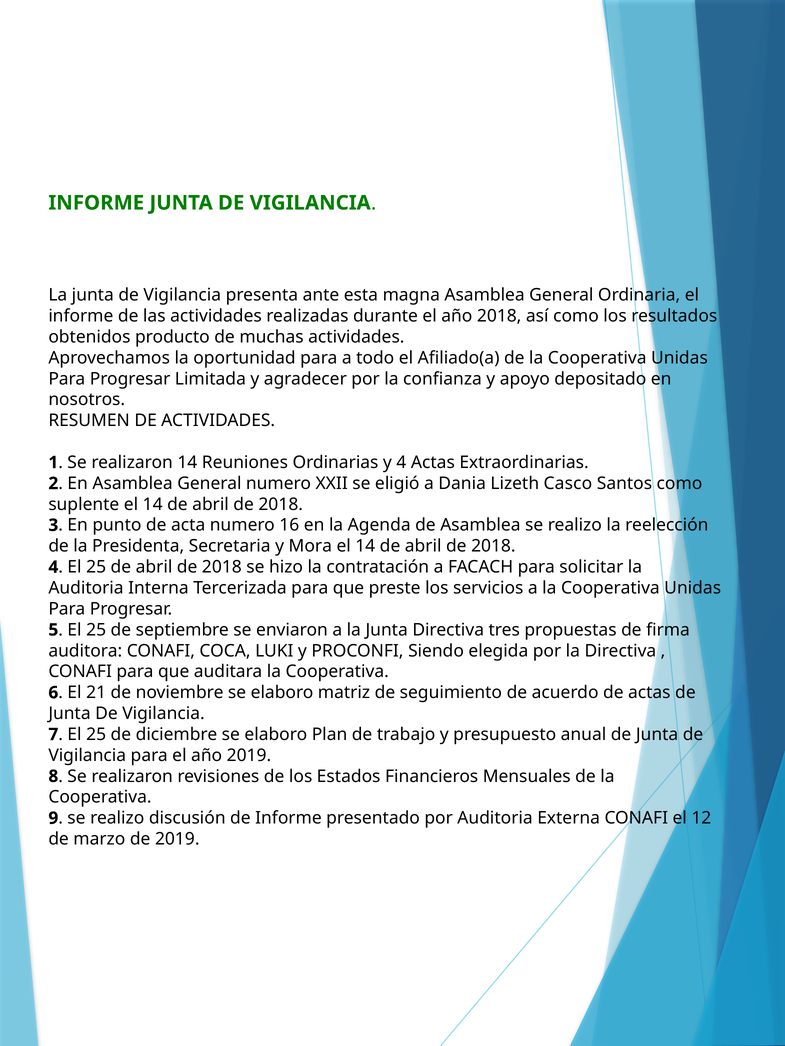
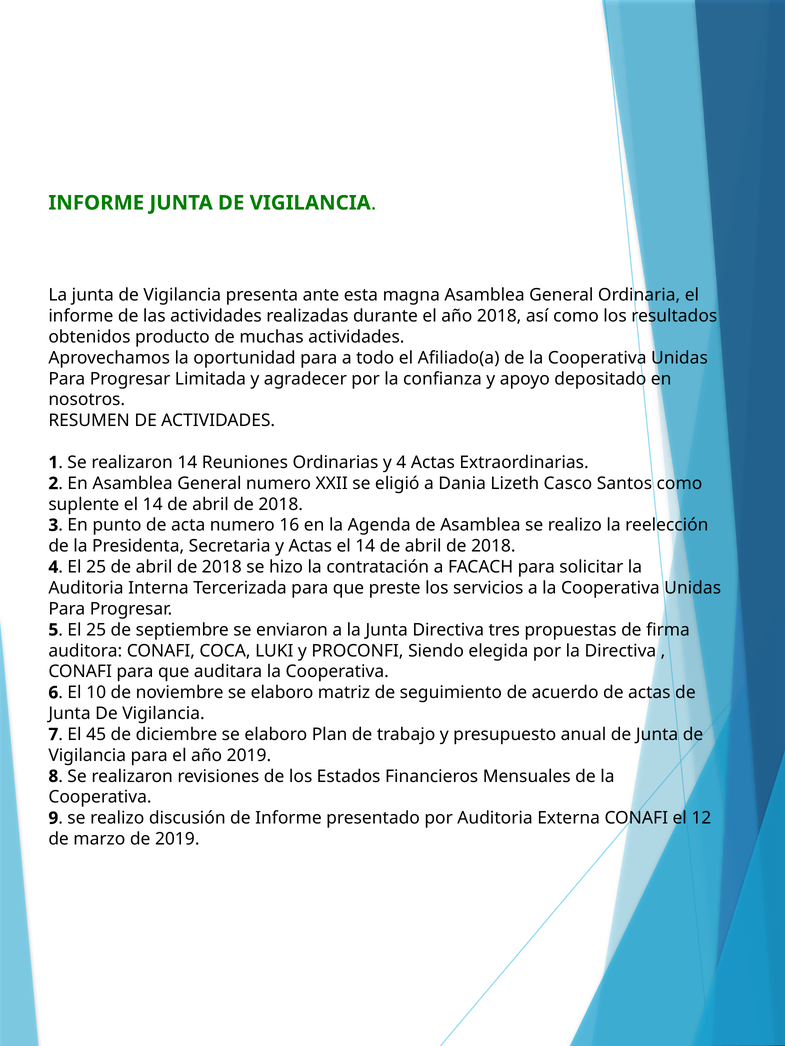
y Mora: Mora -> Actas
21: 21 -> 10
7 El 25: 25 -> 45
